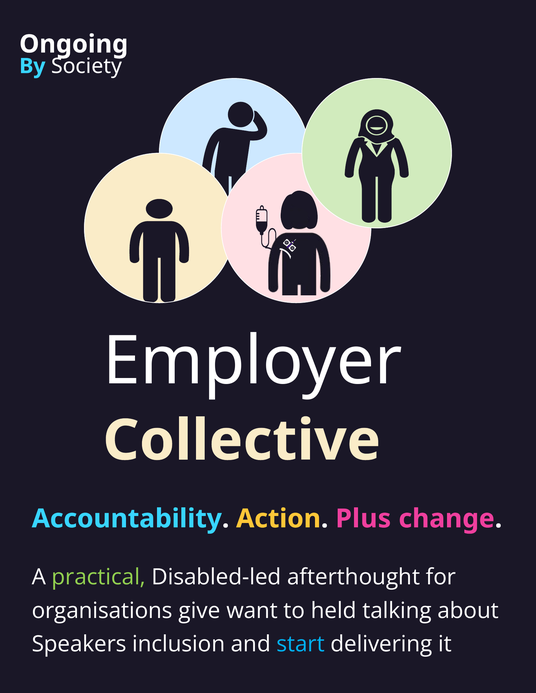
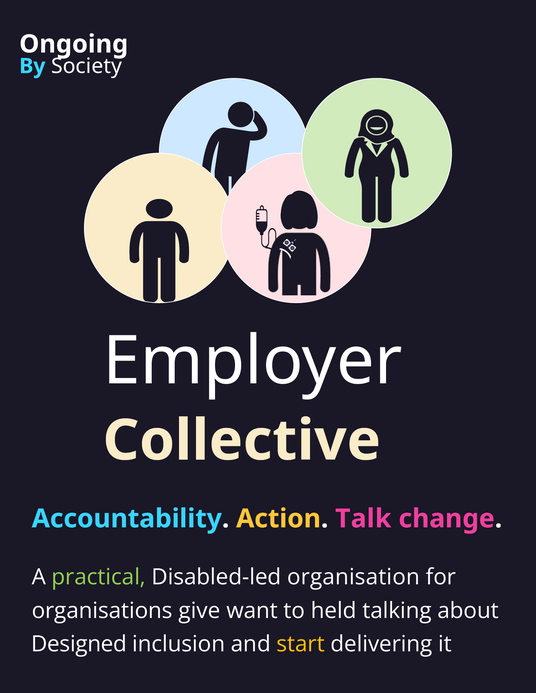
Plus: Plus -> Talk
afterthought: afterthought -> organisation
Speakers: Speakers -> Designed
start colour: light blue -> yellow
